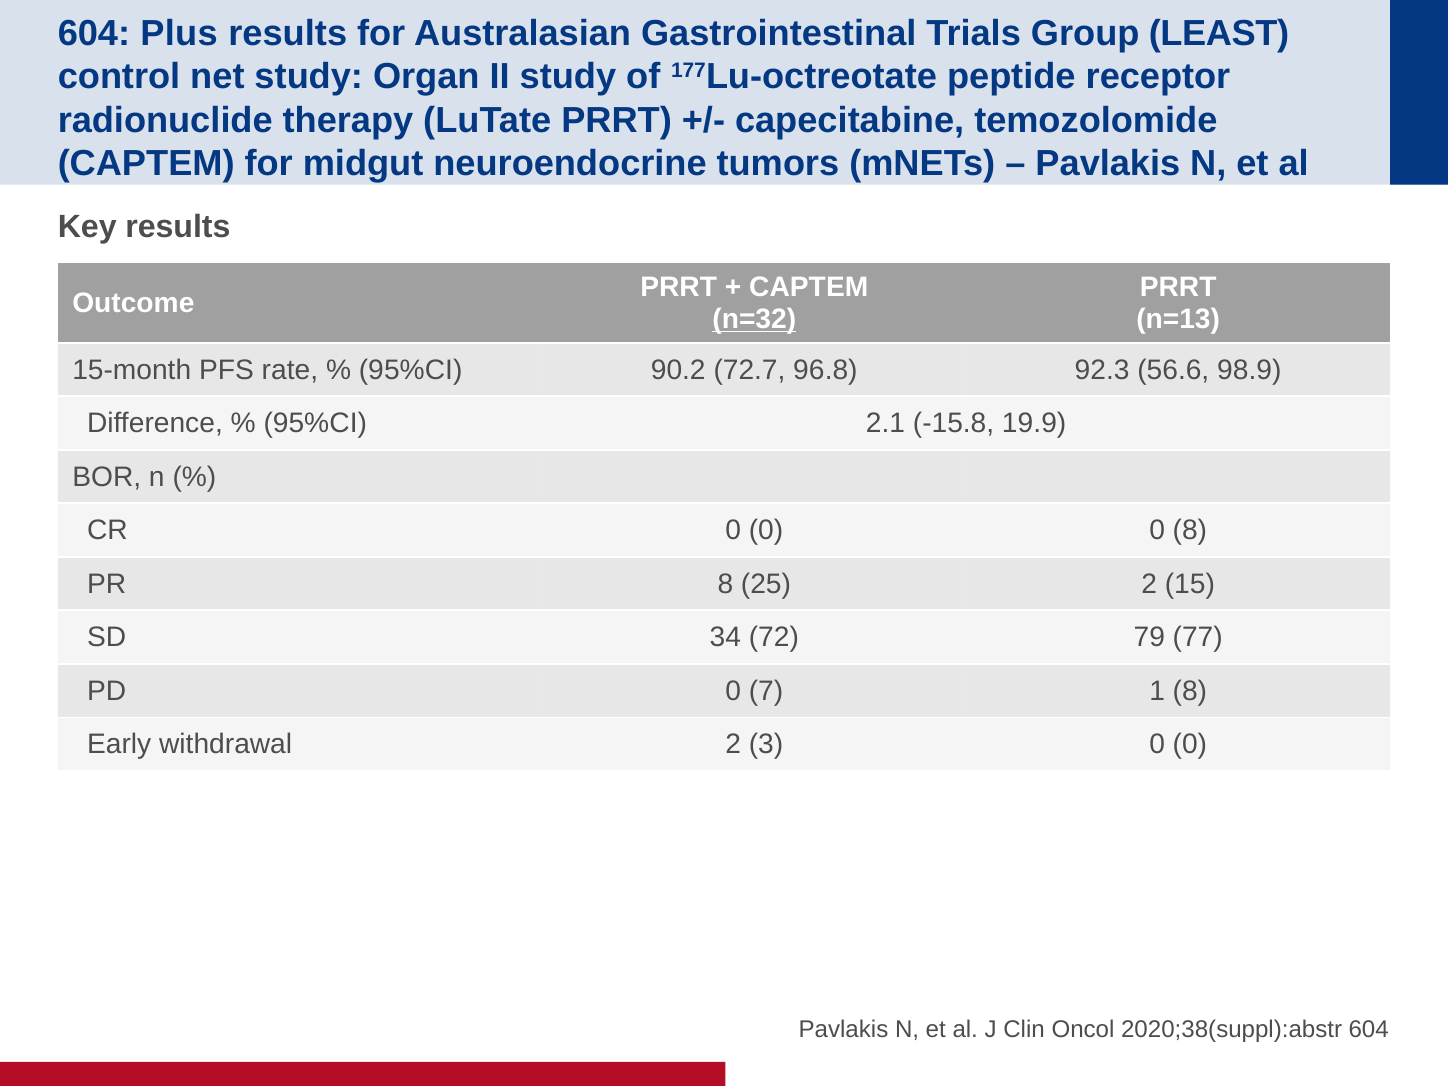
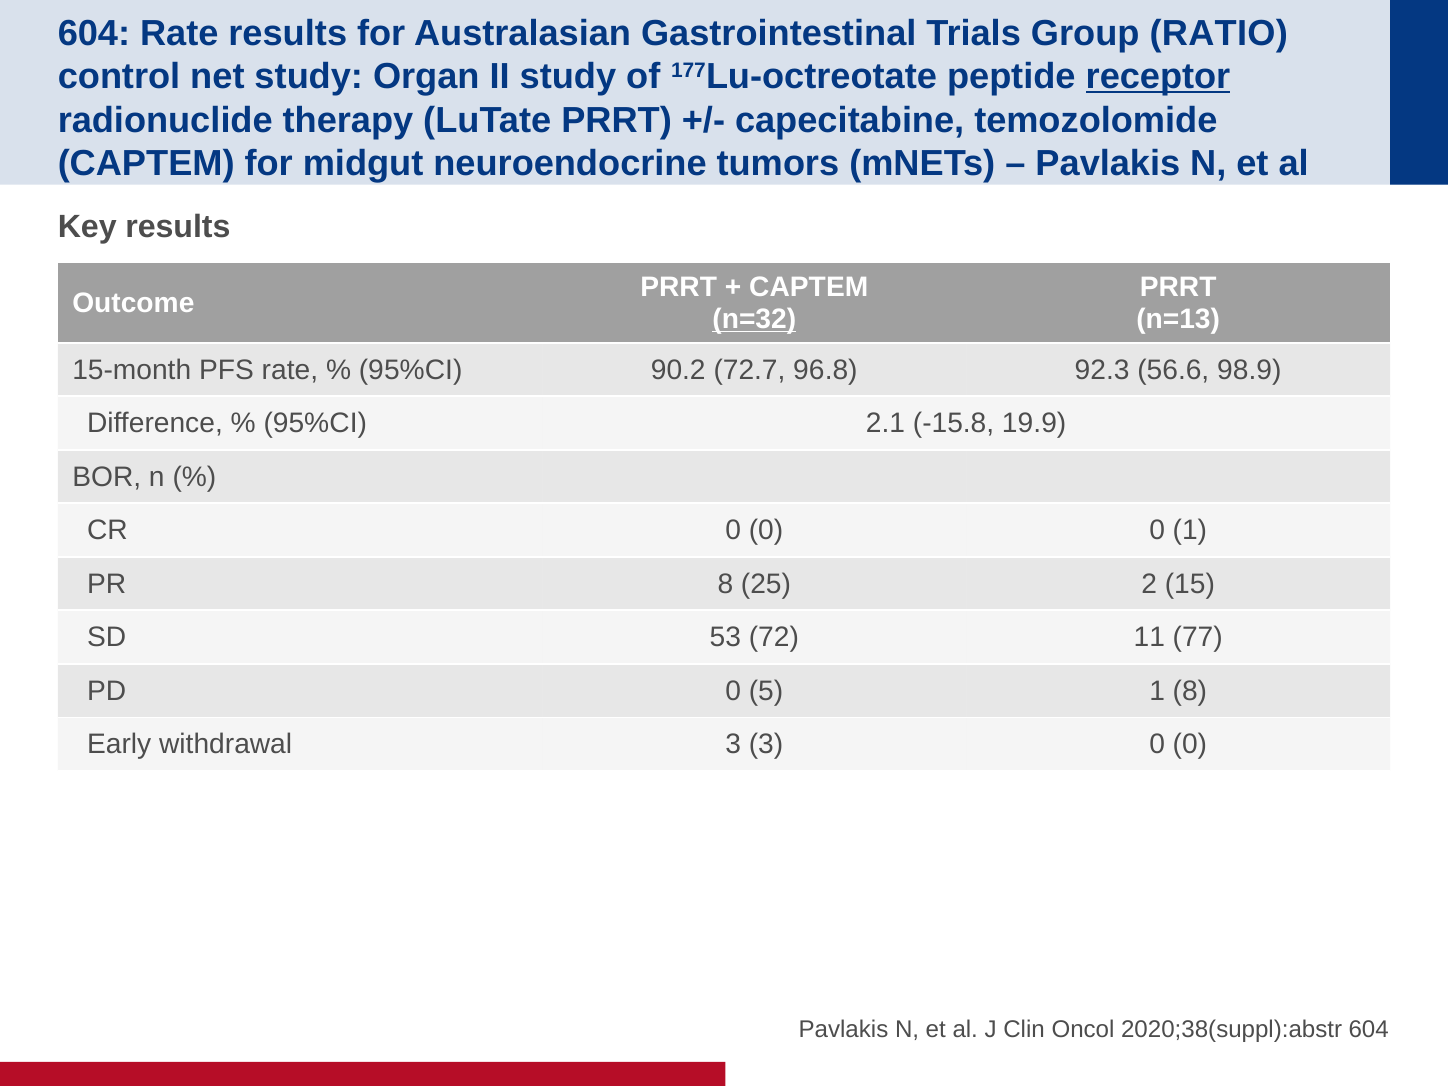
604 Plus: Plus -> Rate
LEAST: LEAST -> RATIO
receptor underline: none -> present
0 8: 8 -> 1
34: 34 -> 53
79: 79 -> 11
7: 7 -> 5
withdrawal 2: 2 -> 3
